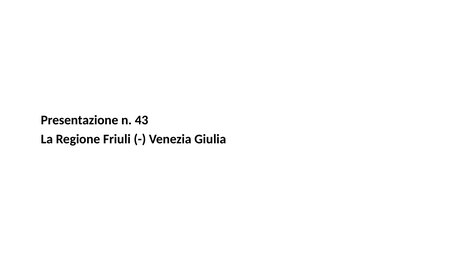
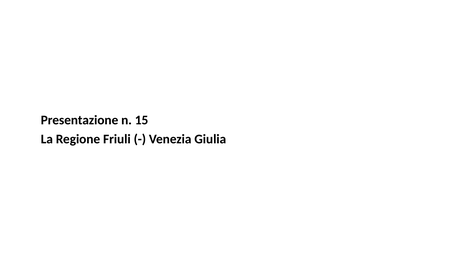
43: 43 -> 15
